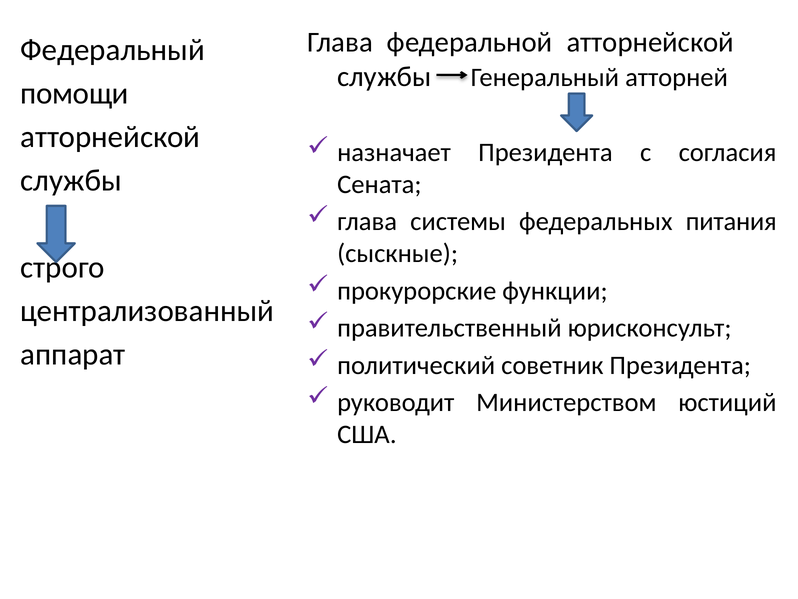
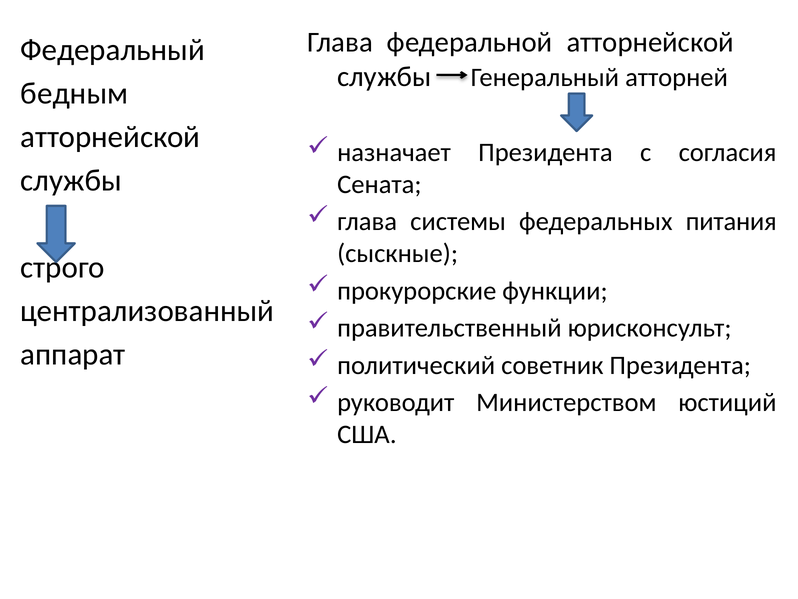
помощи: помощи -> бедным
